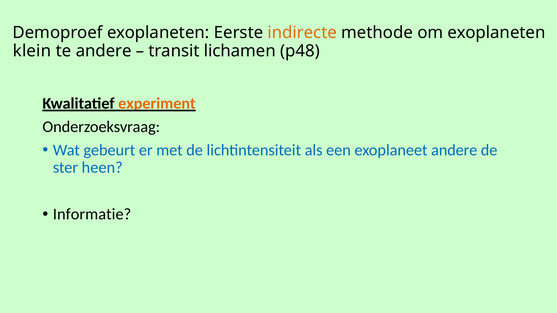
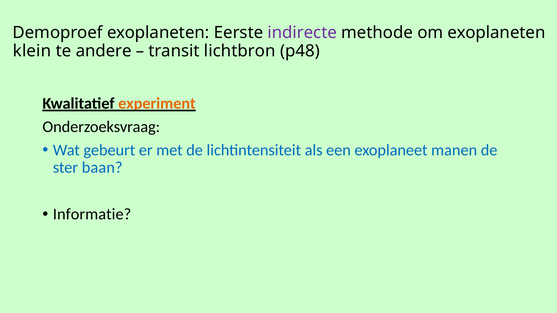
indirecte colour: orange -> purple
lichamen: lichamen -> lichtbron
exoplaneet andere: andere -> manen
heen: heen -> baan
